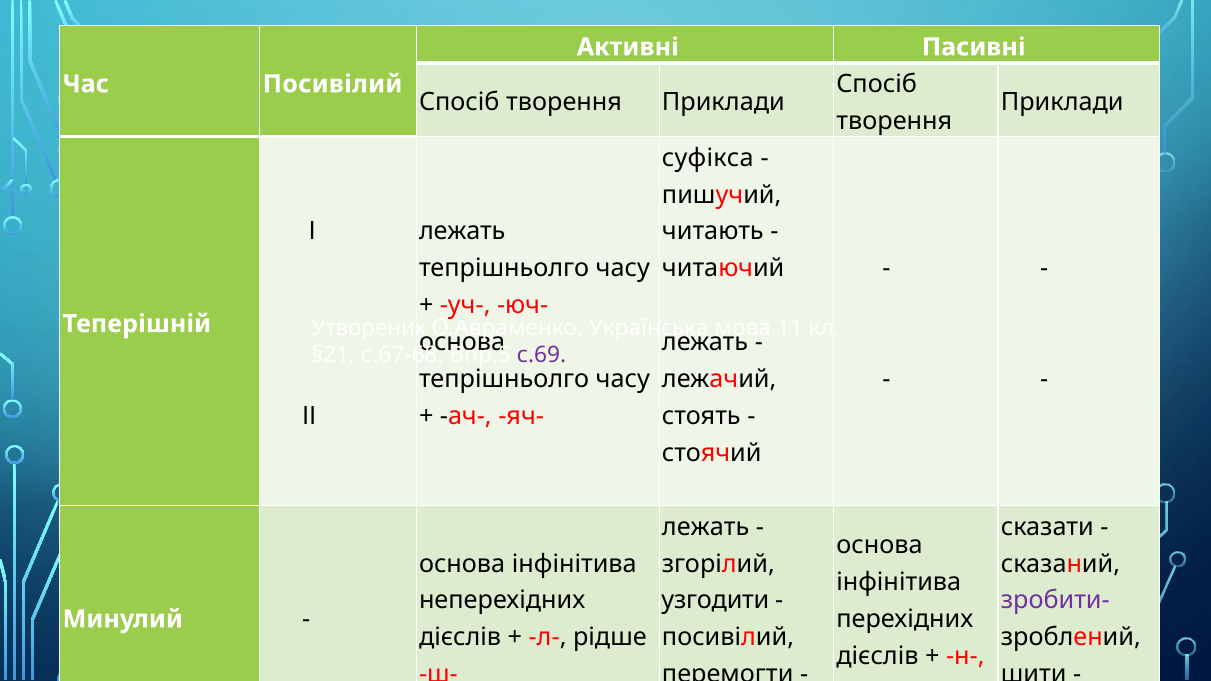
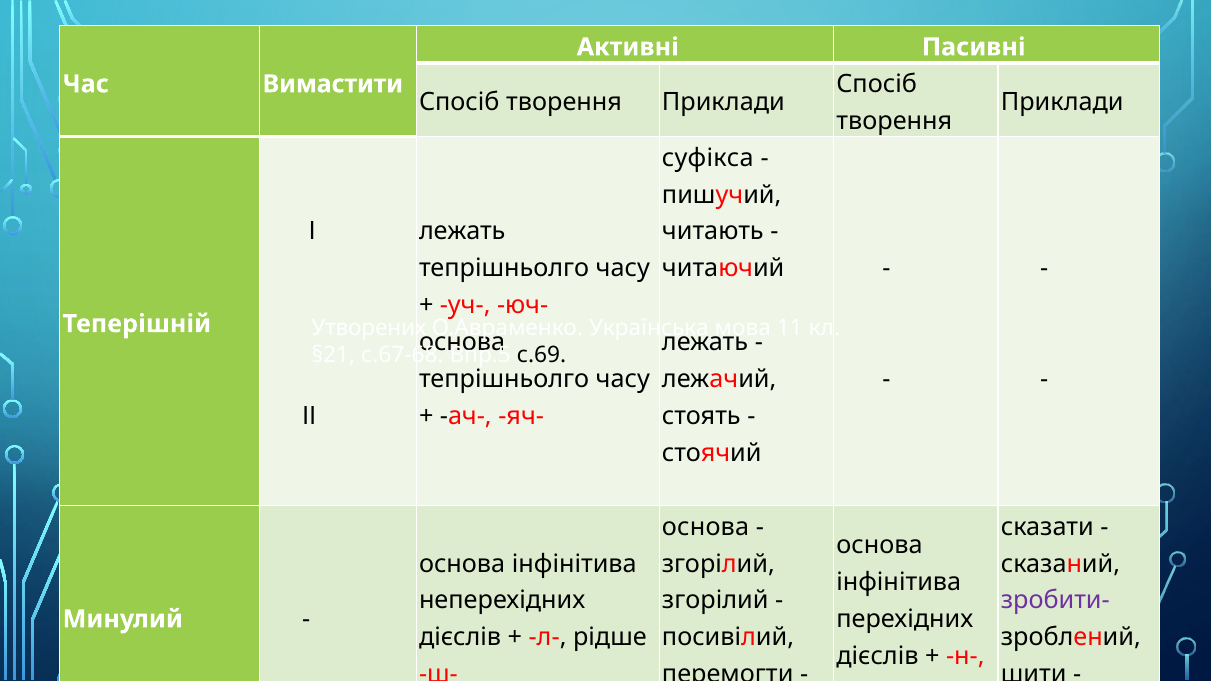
Час Посивілий: Посивілий -> Вимастити
с.69 colour: purple -> black
лежать at (706, 527): лежать -> основа
узгодити at (715, 601): узгодити -> згорілий
